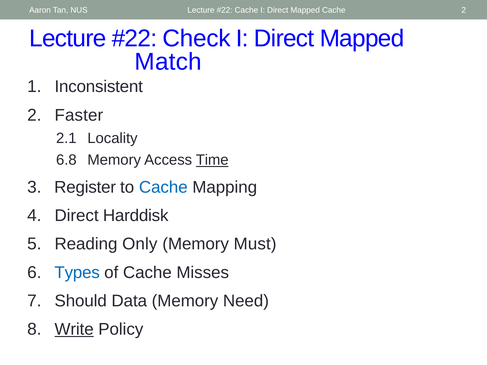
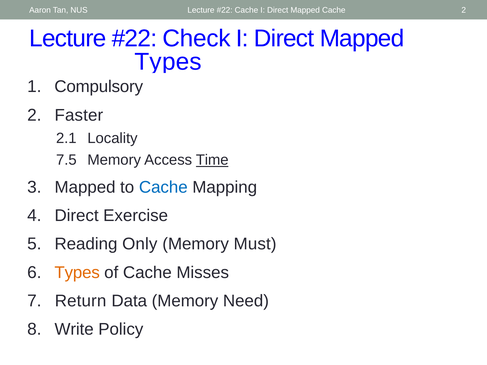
Match at (168, 62): Match -> Types
Inconsistent: Inconsistent -> Compulsory
6.8: 6.8 -> 7.5
Register at (85, 187): Register -> Mapped
Harddisk: Harddisk -> Exercise
Types at (77, 273) colour: blue -> orange
Should: Should -> Return
Write underline: present -> none
